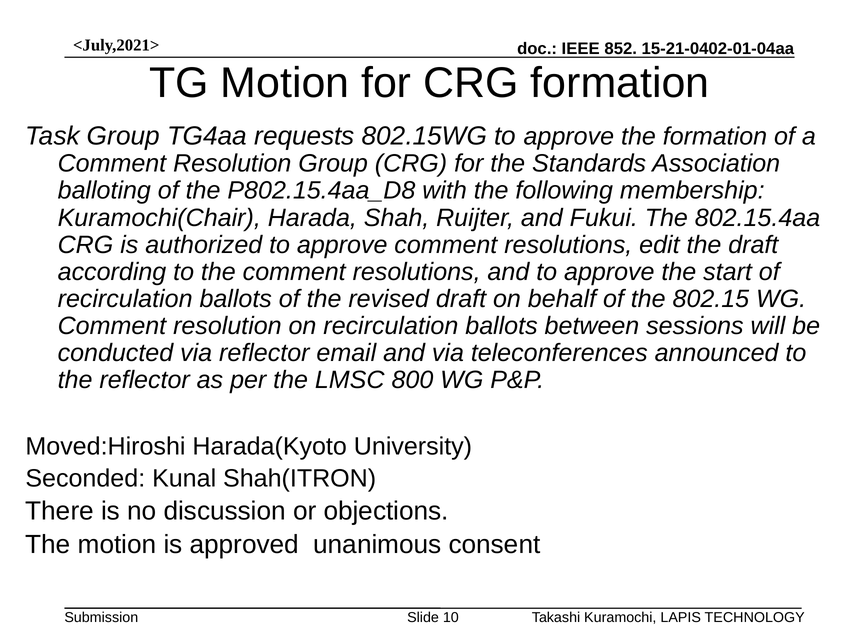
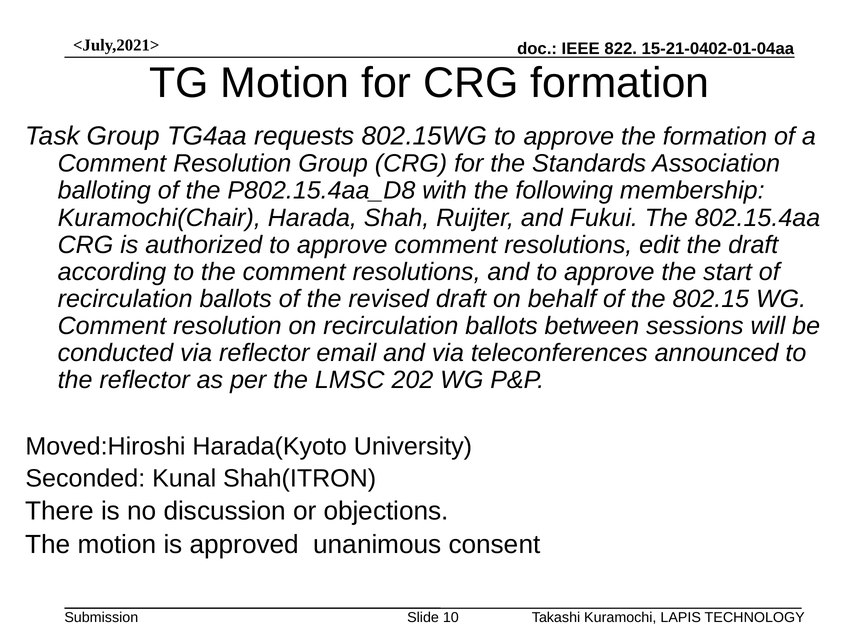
852: 852 -> 822
800: 800 -> 202
